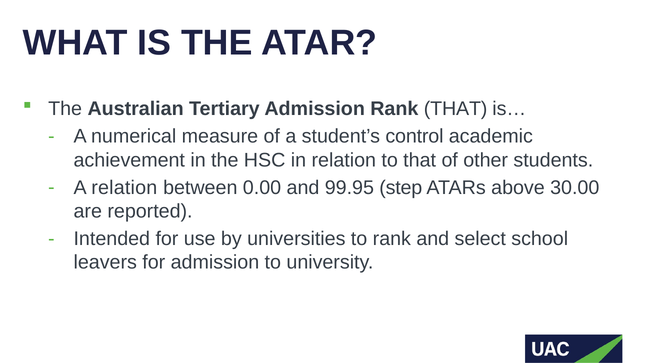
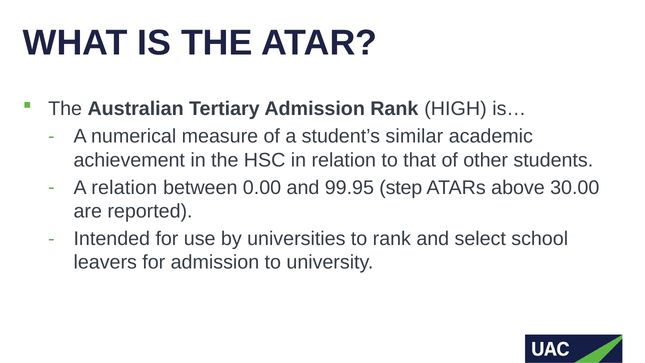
Rank THAT: THAT -> HIGH
control: control -> similar
